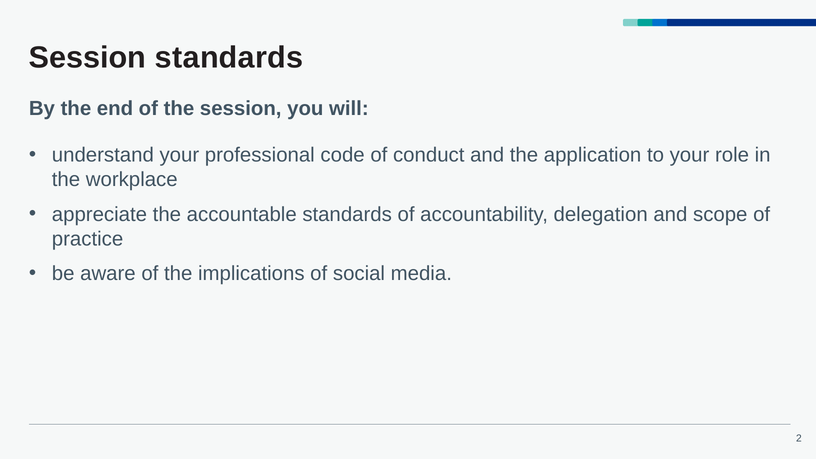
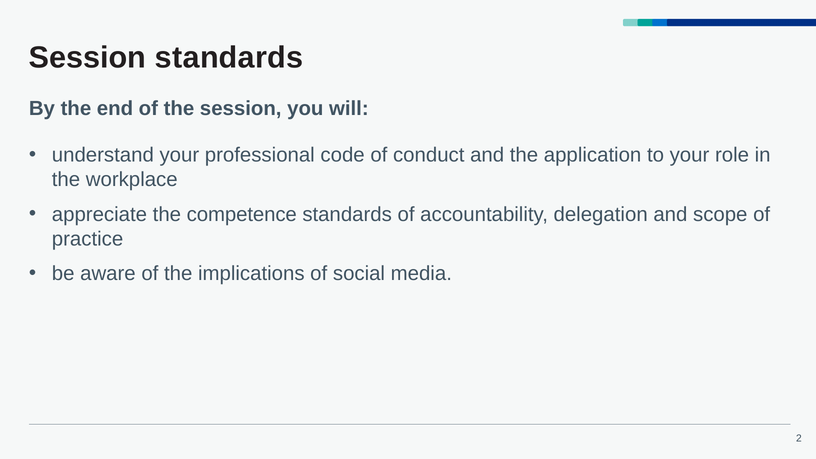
accountable: accountable -> competence
